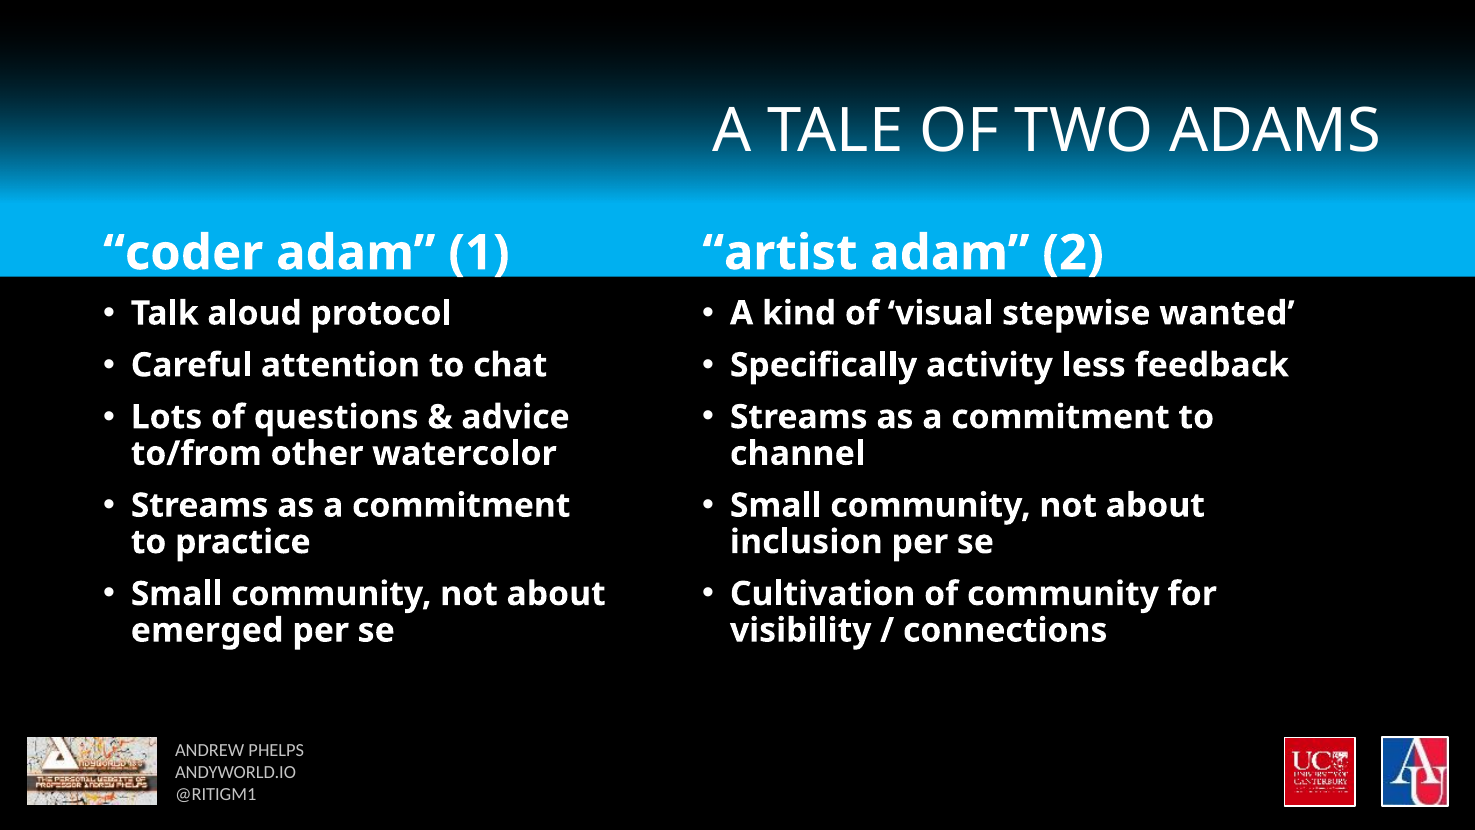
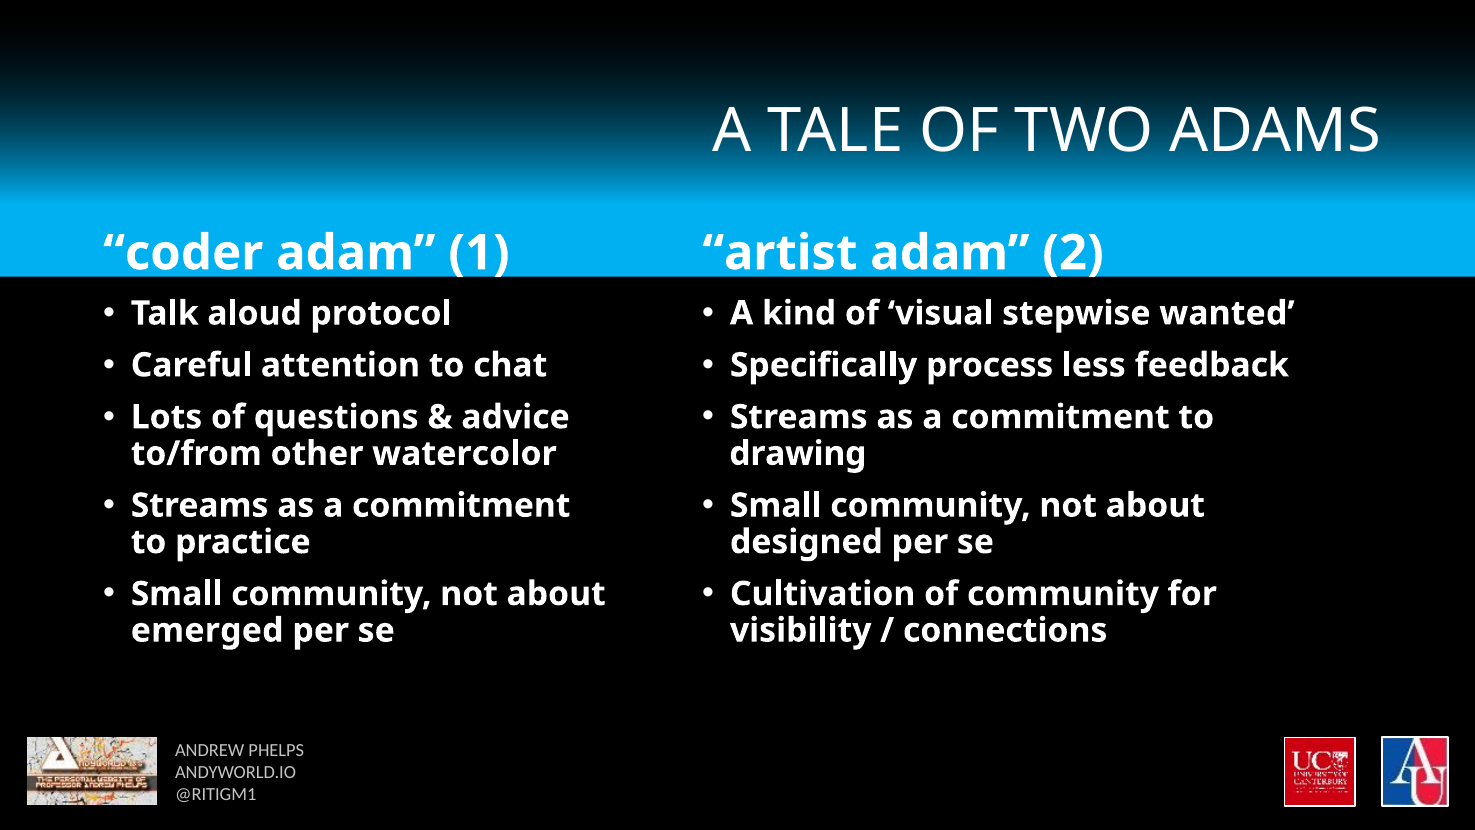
activity: activity -> process
channel: channel -> drawing
inclusion: inclusion -> designed
